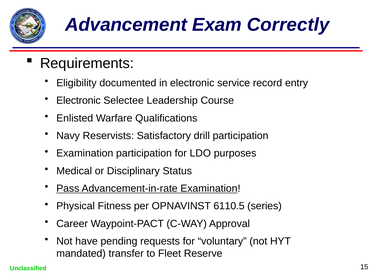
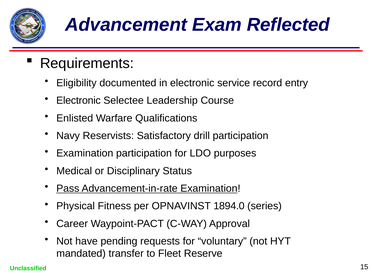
Correctly: Correctly -> Reflected
6110.5: 6110.5 -> 1894.0
